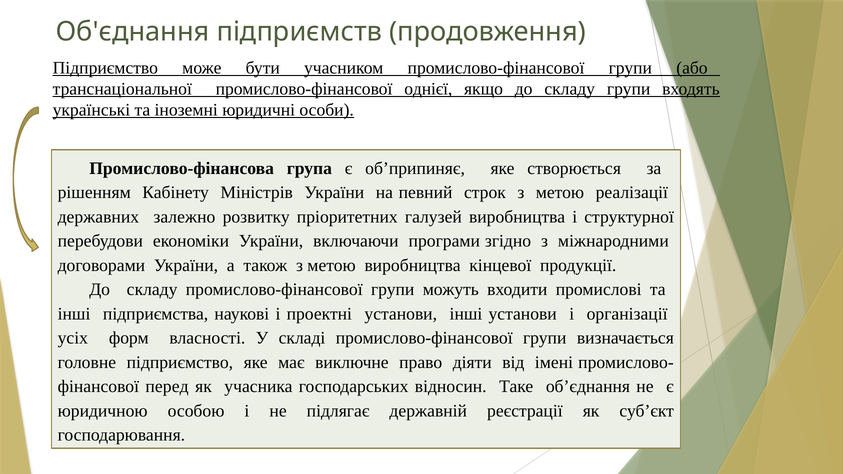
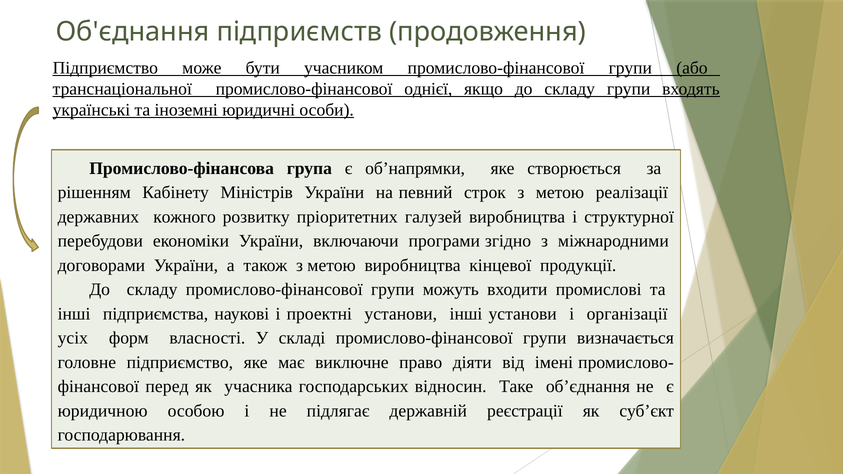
об’припиняє: об’припиняє -> об’напрямки
залежно: залежно -> кожного
